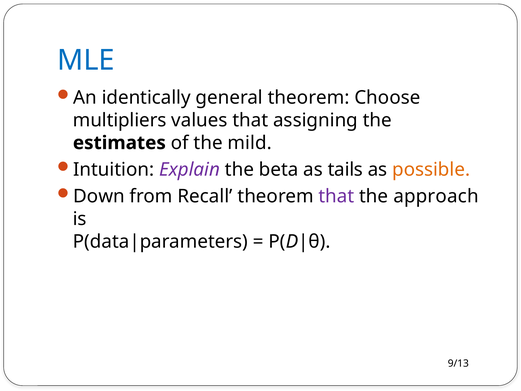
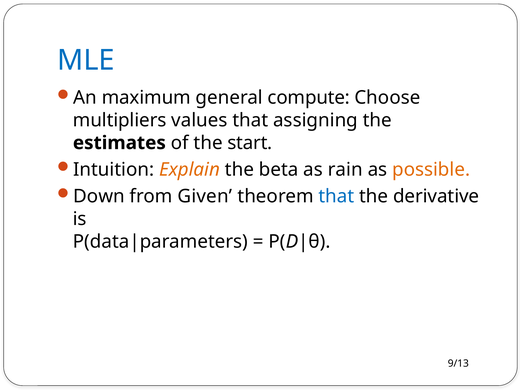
identically: identically -> maximum
general theorem: theorem -> compute
mild: mild -> start
Explain colour: purple -> orange
tails: tails -> rain
Recall: Recall -> Given
that at (336, 196) colour: purple -> blue
approach: approach -> derivative
